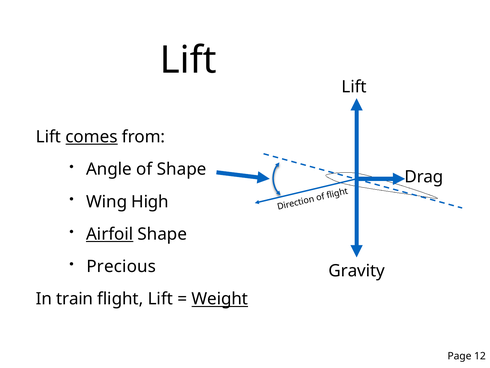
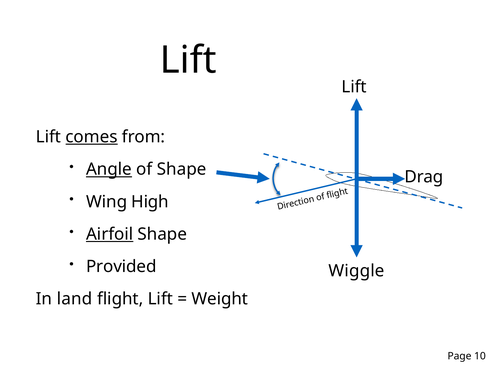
Angle underline: none -> present
Precious: Precious -> Provided
Gravity: Gravity -> Wiggle
train: train -> land
Weight underline: present -> none
12: 12 -> 10
